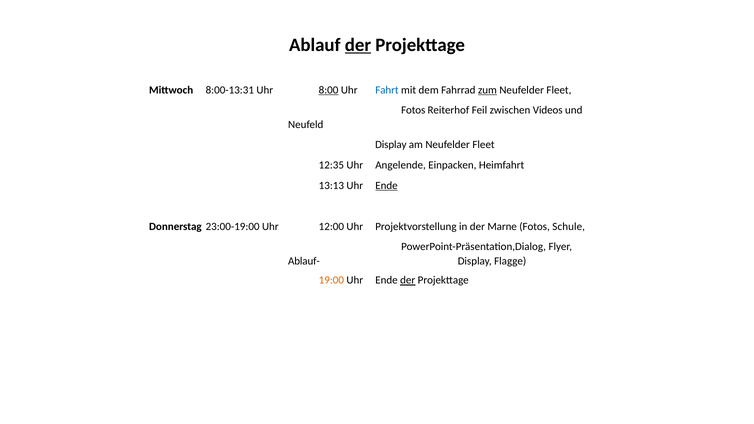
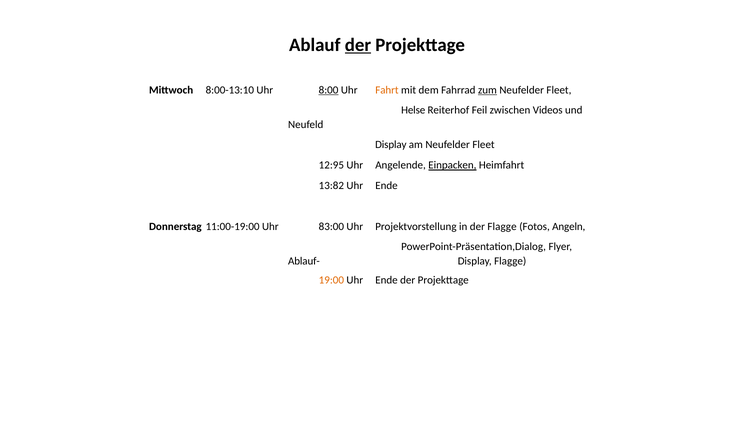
8:00-13:31: 8:00-13:31 -> 8:00-13:10
Fahrt colour: blue -> orange
Fotos at (413, 110): Fotos -> Helse
12:35: 12:35 -> 12:95
Einpacken underline: none -> present
13:13: 13:13 -> 13:82
Ende at (386, 186) underline: present -> none
23:00-19:00: 23:00-19:00 -> 11:00-19:00
12:00: 12:00 -> 83:00
der Marne: Marne -> Flagge
Schule: Schule -> Angeln
der at (408, 280) underline: present -> none
